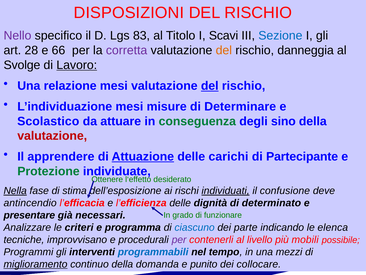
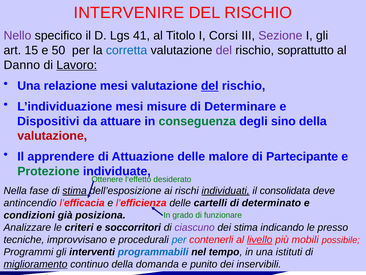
DISPOSIZIONI: DISPOSIZIONI -> INTERVENIRE
83: 83 -> 41
Scavi: Scavi -> Corsi
Sezione colour: blue -> purple
28: 28 -> 15
66: 66 -> 50
corretta colour: purple -> blue
del at (224, 50) colour: orange -> purple
danneggia: danneggia -> soprattutto
Svolge: Svolge -> Danno
Scolastico: Scolastico -> Dispositivi
Attuazione underline: present -> none
carichi: carichi -> malore
Nella underline: present -> none
stima at (75, 190) underline: none -> present
confusione: confusione -> consolidata
dignità: dignità -> cartelli
presentare: presentare -> condizioni
necessari: necessari -> posiziona
programma: programma -> soccorritori
ciascuno colour: blue -> purple
dei parte: parte -> stima
elenca: elenca -> presso
per at (179, 239) colour: purple -> blue
livello underline: none -> present
mezzi: mezzi -> istituti
collocare: collocare -> inservibili
